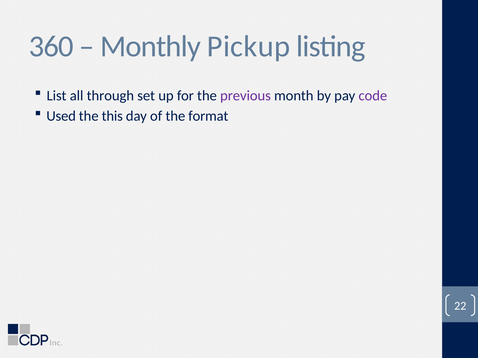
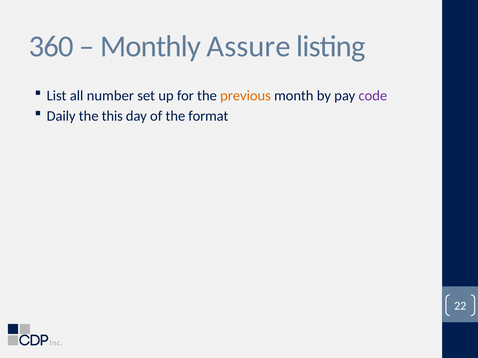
Pickup: Pickup -> Assure
through: through -> number
previous colour: purple -> orange
Used: Used -> Daily
